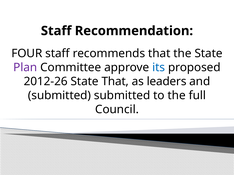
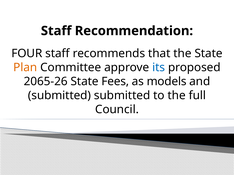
Plan colour: purple -> orange
2012-26: 2012-26 -> 2065-26
State That: That -> Fees
leaders: leaders -> models
